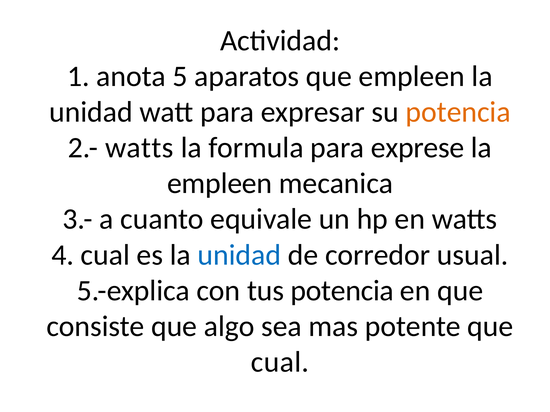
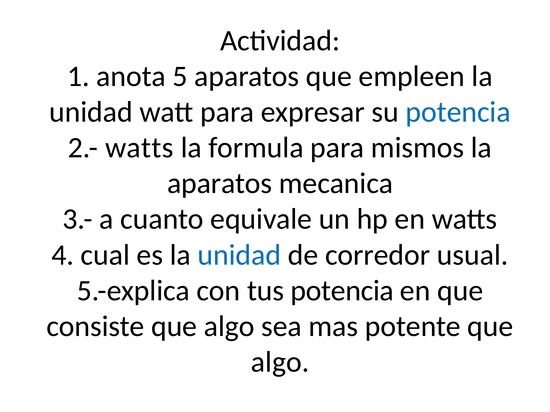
potencia at (458, 112) colour: orange -> blue
exprese: exprese -> mismos
empleen at (220, 184): empleen -> aparatos
cual at (280, 362): cual -> algo
